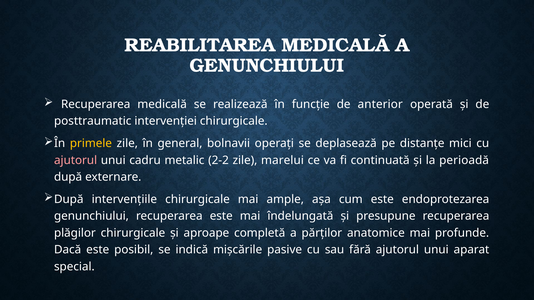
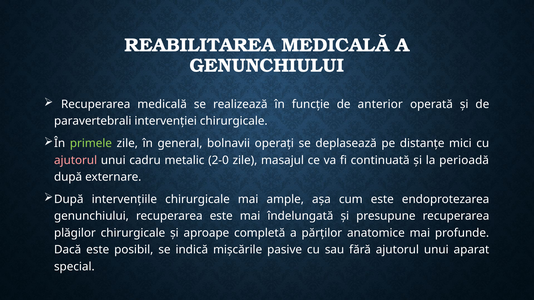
posttraumatic: posttraumatic -> paravertebrali
primele colour: yellow -> light green
2-2: 2-2 -> 2-0
marelui: marelui -> masajul
